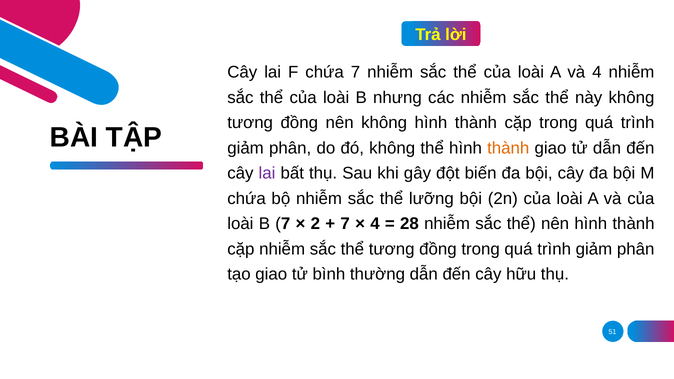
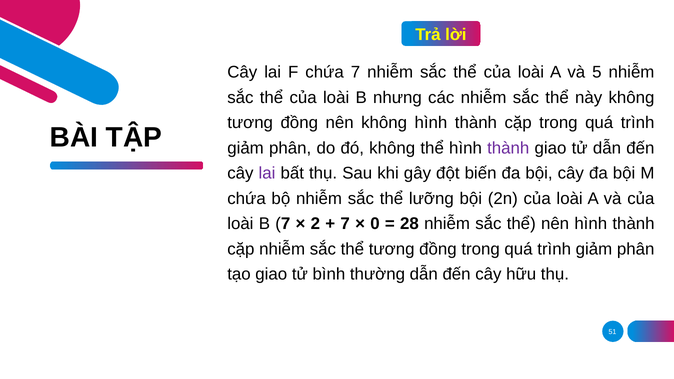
và 4: 4 -> 5
thành at (508, 148) colour: orange -> purple
4 at (375, 224): 4 -> 0
